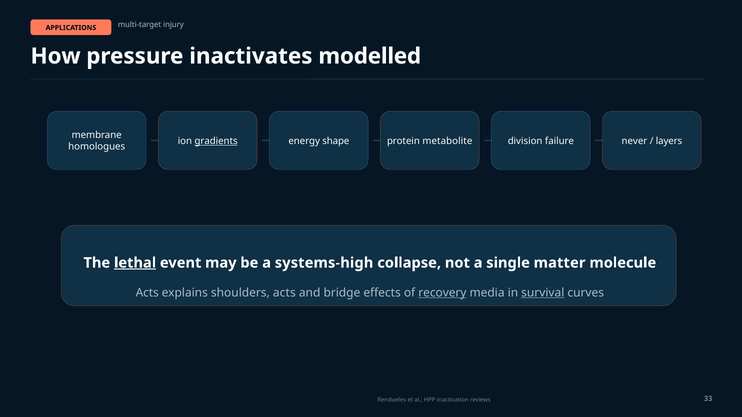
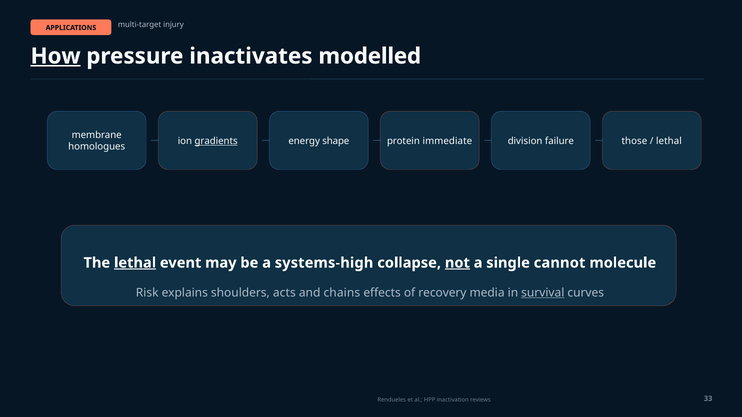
How underline: none -> present
metabolite: metabolite -> immediate
never: never -> those
layers at (669, 141): layers -> lethal
not underline: none -> present
matter: matter -> cannot
Acts at (147, 293): Acts -> Risk
bridge: bridge -> chains
recovery underline: present -> none
